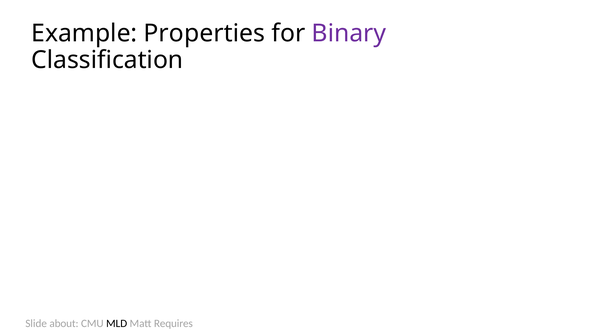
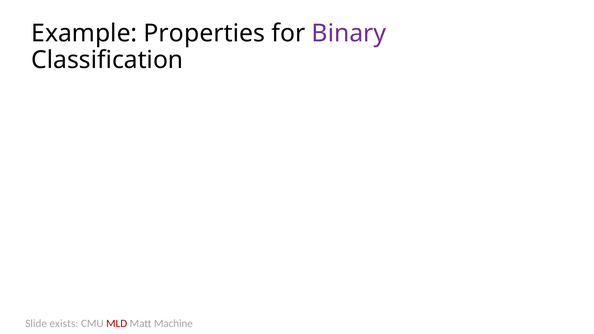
about: about -> exists
MLD colour: black -> red
Requires: Requires -> Machine
